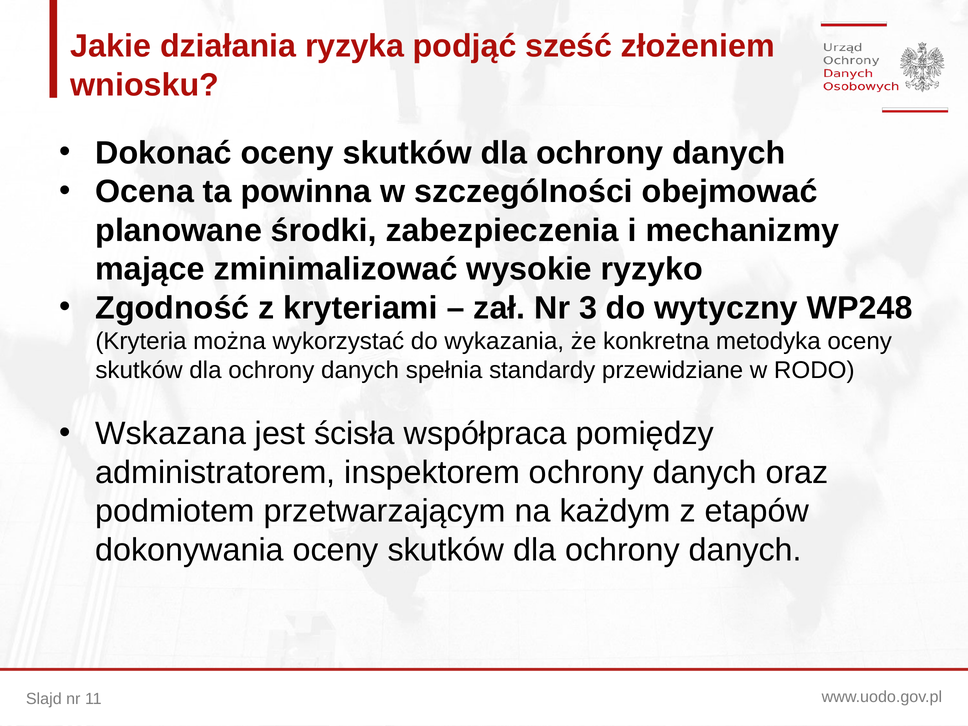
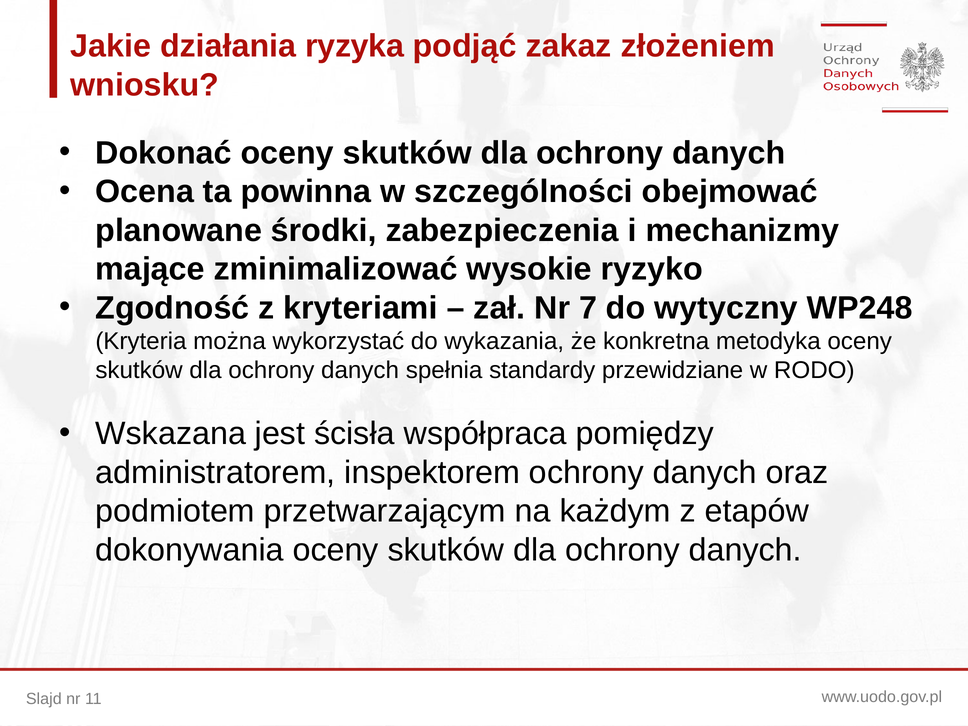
sześć: sześć -> zakaz
3: 3 -> 7
